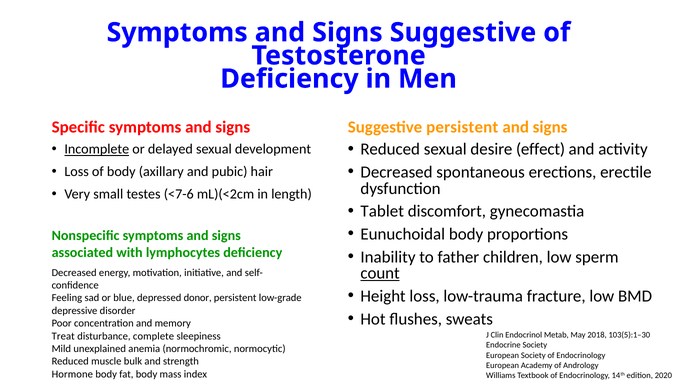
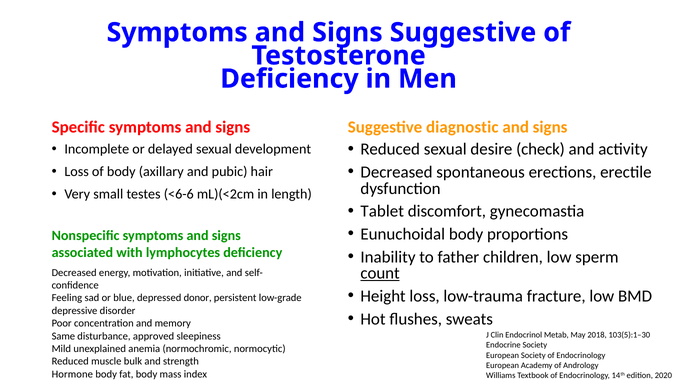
Suggestive persistent: persistent -> diagnostic
effect: effect -> check
Incomplete underline: present -> none
<7-6: <7-6 -> <6-6
Treat: Treat -> Same
complete: complete -> approved
